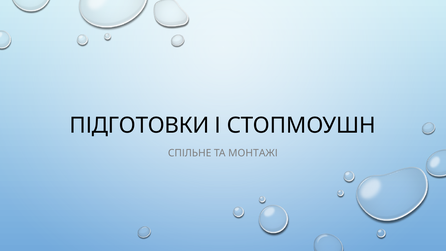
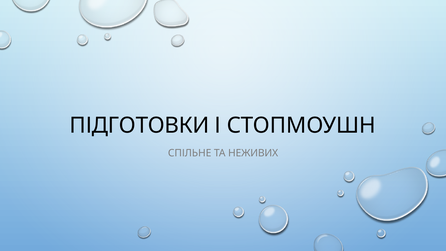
МОНТАЖІ: МОНТАЖІ -> НЕЖИВИХ
